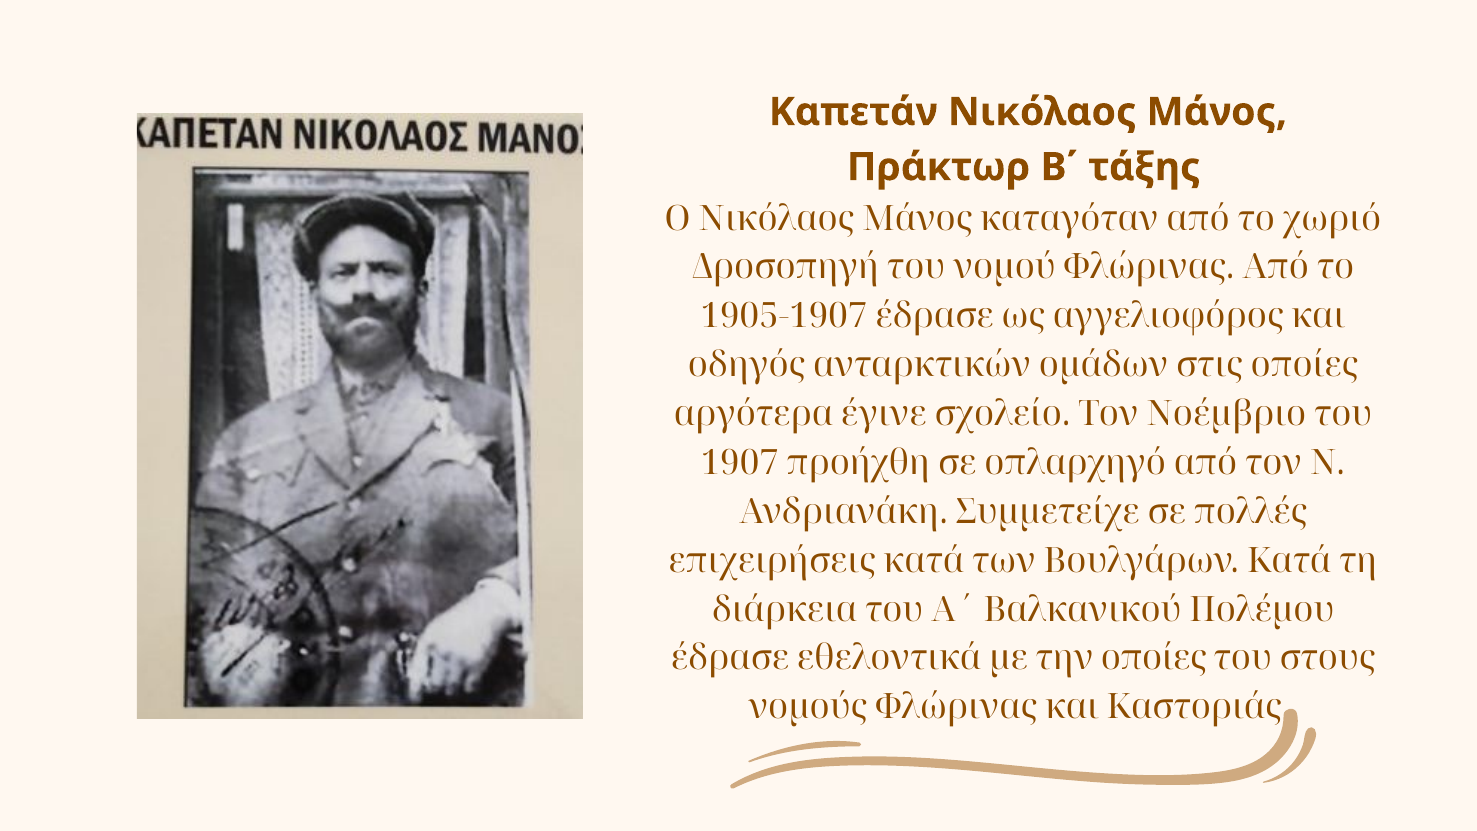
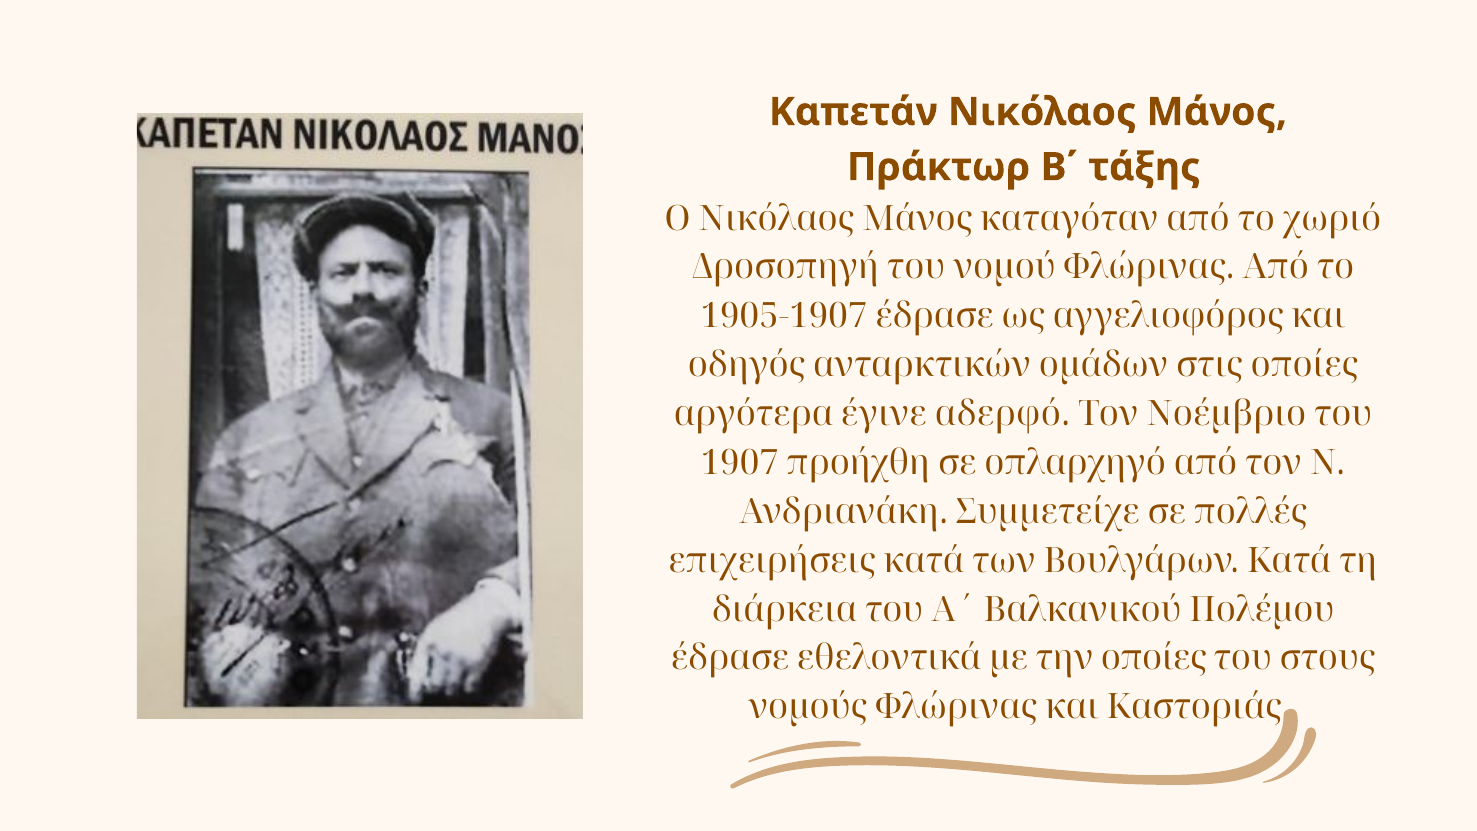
σχολείο: σχολείο -> αδερφό
